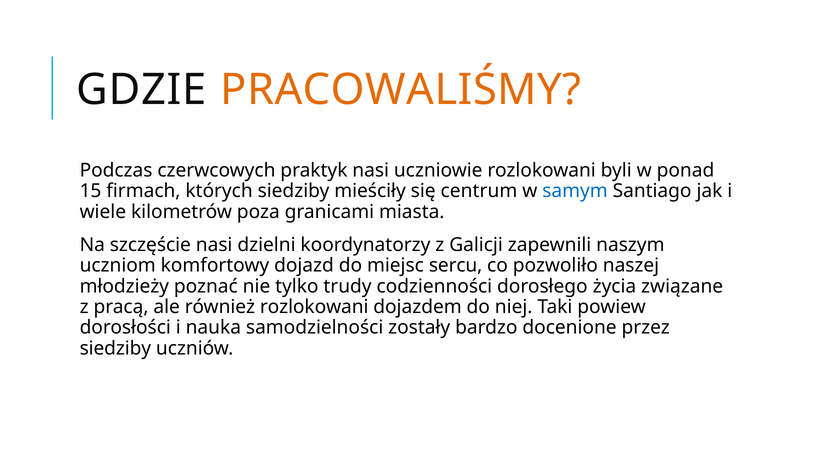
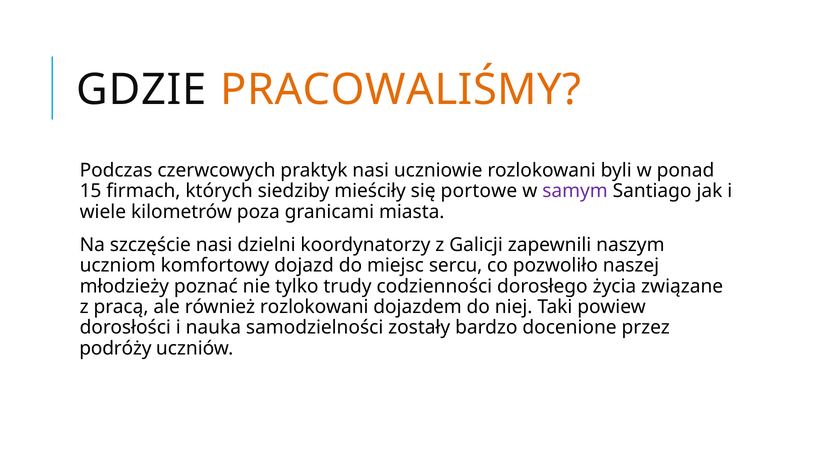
centrum: centrum -> portowe
samym colour: blue -> purple
siedziby at (115, 348): siedziby -> podróży
